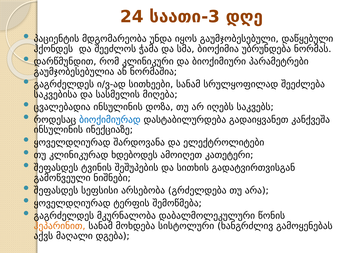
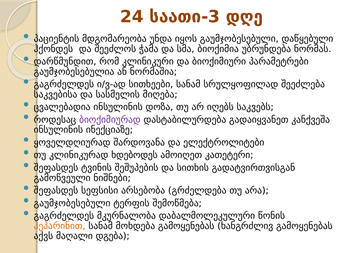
ბიოქიმიურად colour: blue -> purple
ყოველდღიურად at (72, 204): ყოველდღიურად -> გაუმჯობესებული
მოხდება სისტოლური: სისტოლური -> გამოყენებას
